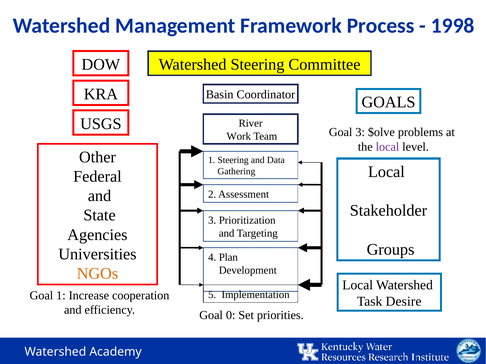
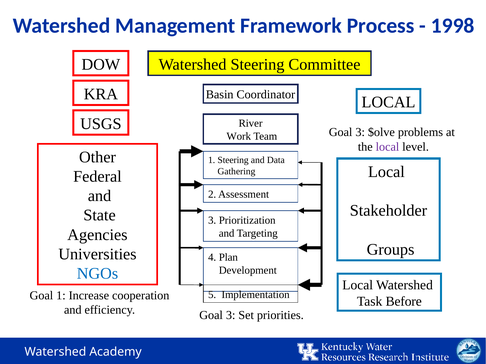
GOALS at (389, 102): GOALS -> LOCAL
NGOs colour: orange -> blue
Desire: Desire -> Before
0 at (231, 316): 0 -> 3
